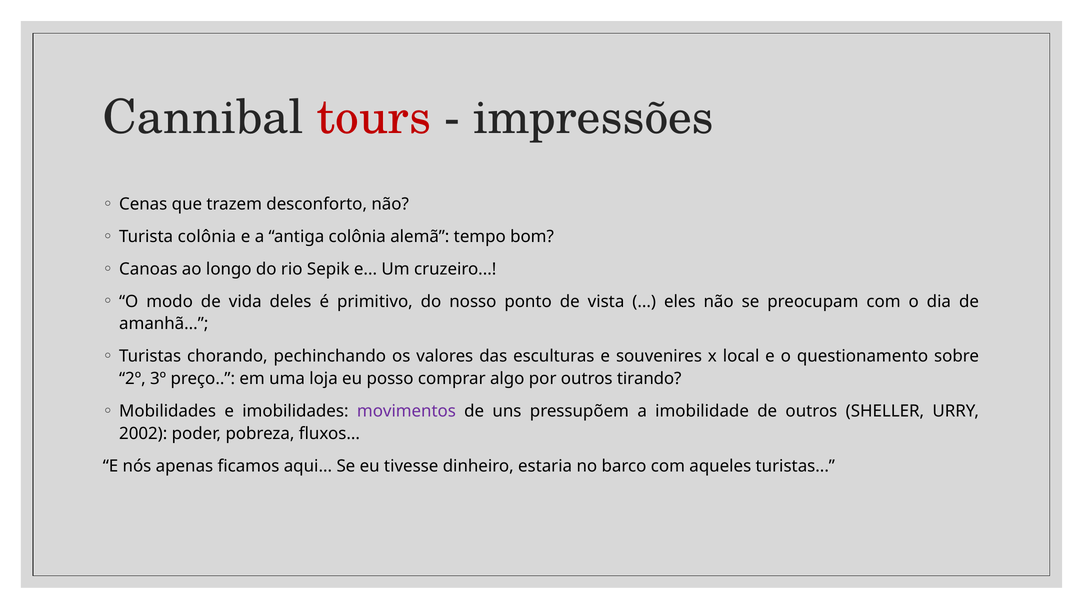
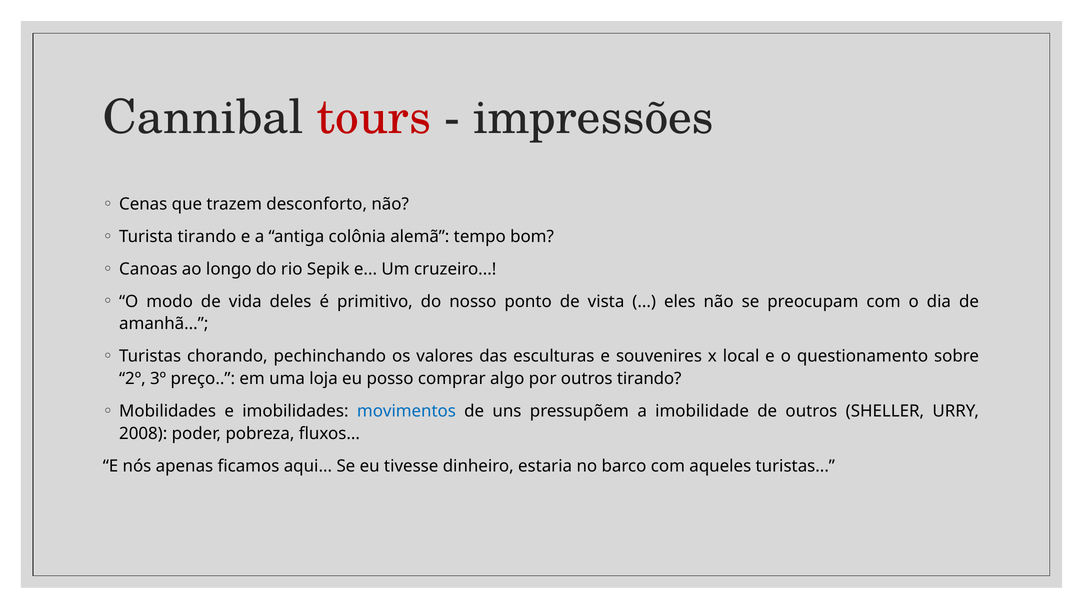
Turista colônia: colônia -> tirando
movimentos colour: purple -> blue
2002: 2002 -> 2008
